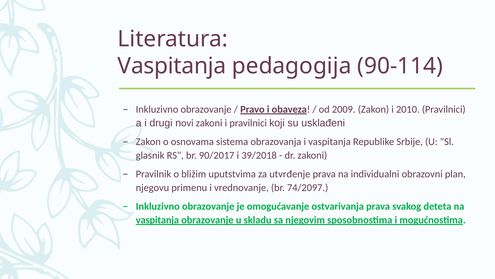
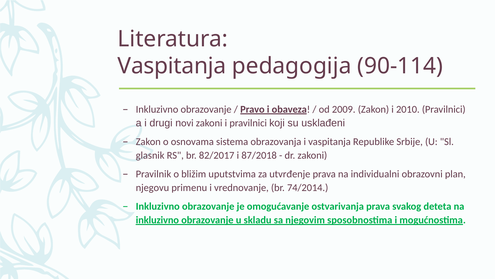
90/2017: 90/2017 -> 82/2017
39/2018: 39/2018 -> 87/2018
74/2097: 74/2097 -> 74/2014
vaspitanja at (157, 220): vaspitanja -> inkluzivno
